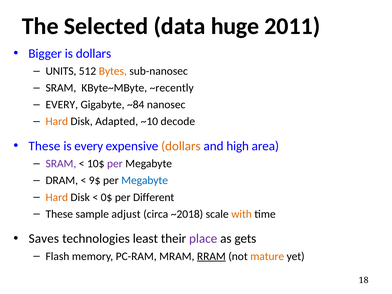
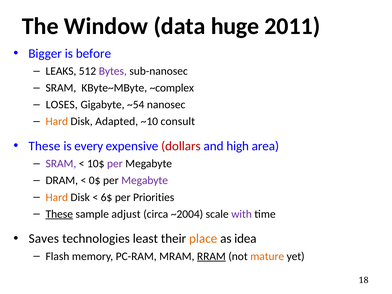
Selected: Selected -> Window
is dollars: dollars -> before
UNITS: UNITS -> LEAKS
Bytes colour: orange -> purple
~recently: ~recently -> ~complex
EVERY at (62, 105): EVERY -> LOSES
~84: ~84 -> ~54
decode: decode -> consult
dollars at (181, 146) colour: orange -> red
9$: 9$ -> 0$
Megabyte at (145, 180) colour: blue -> purple
0$: 0$ -> 6$
Different: Different -> Priorities
These at (59, 214) underline: none -> present
~2018: ~2018 -> ~2004
with colour: orange -> purple
place colour: purple -> orange
gets: gets -> idea
